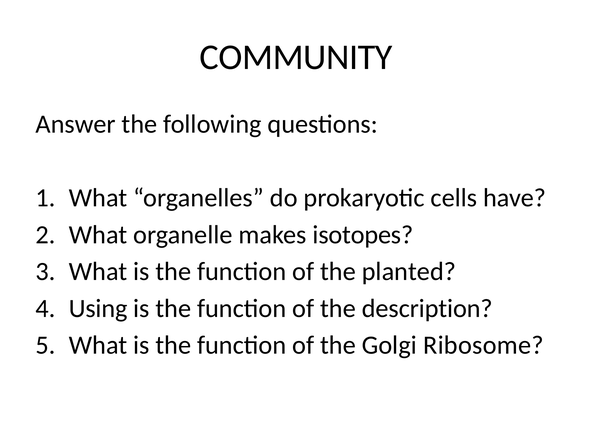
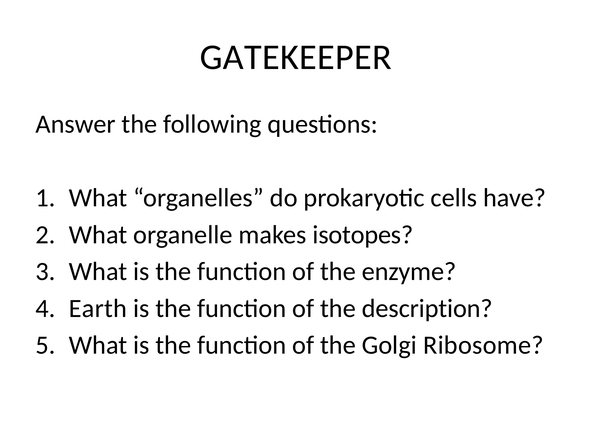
COMMUNITY: COMMUNITY -> GATEKEEPER
planted: planted -> enzyme
Using: Using -> Earth
